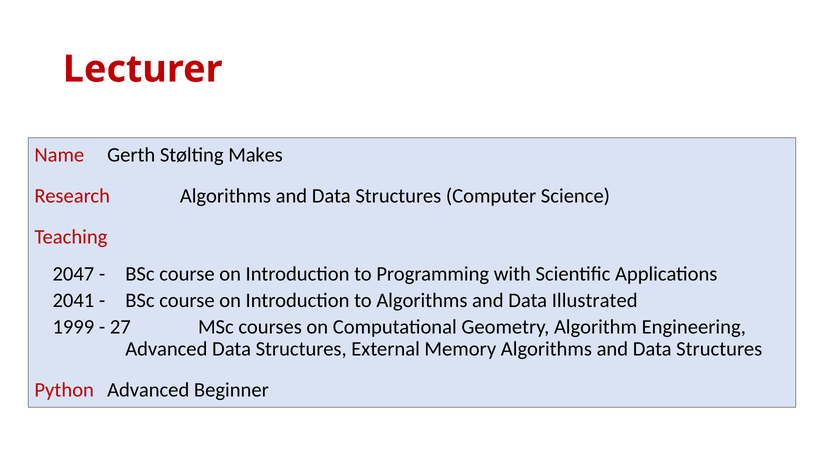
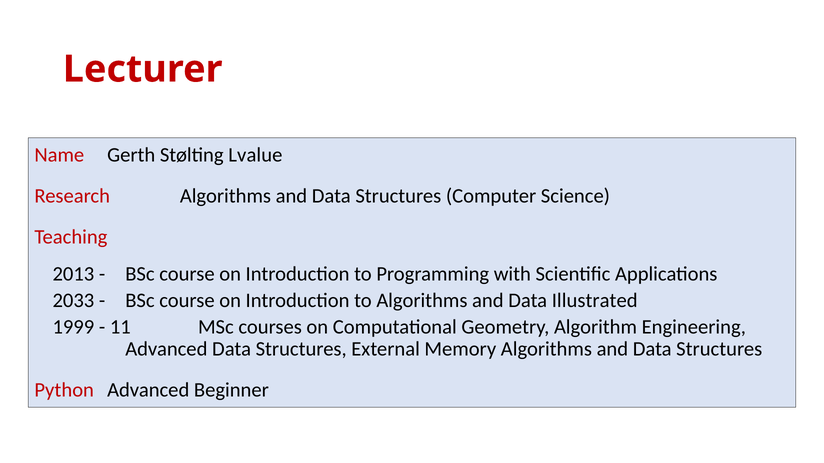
Makes: Makes -> Lvalue
2047: 2047 -> 2013
2041: 2041 -> 2033
27: 27 -> 11
